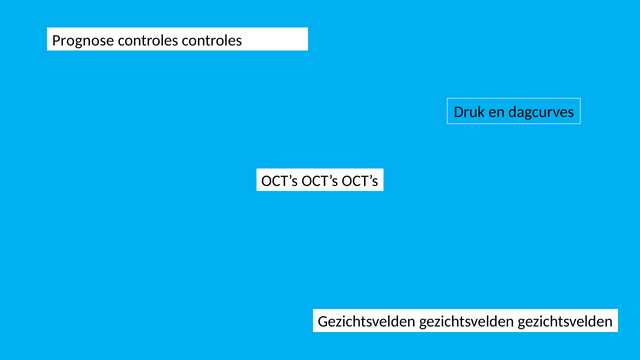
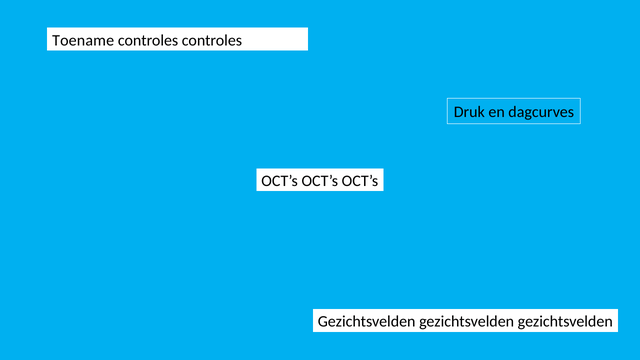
Prognose: Prognose -> Toename
